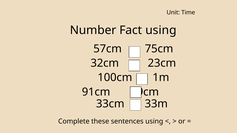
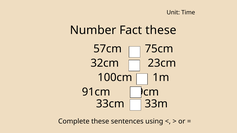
Fact using: using -> these
